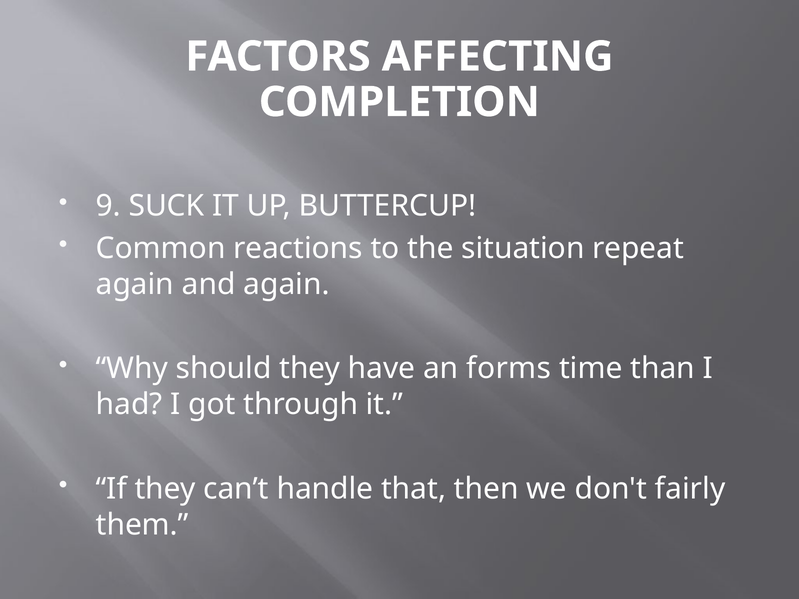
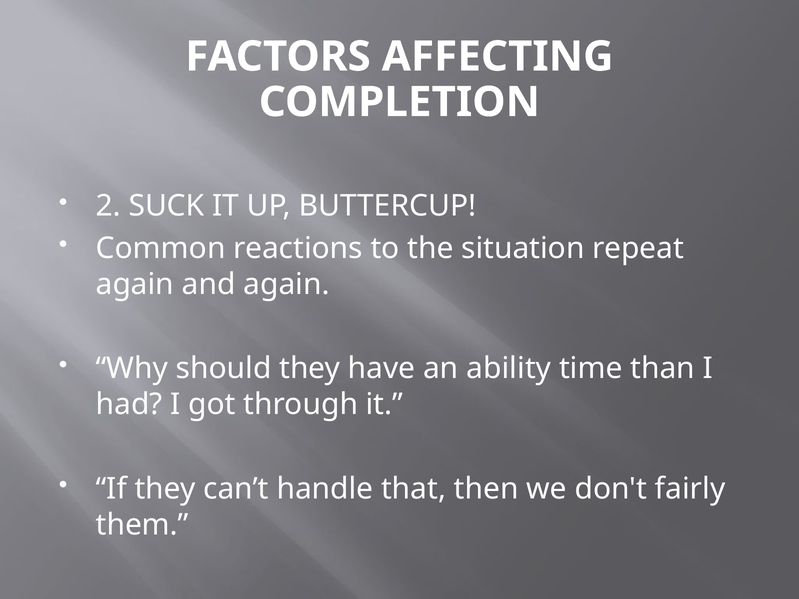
9: 9 -> 2
forms: forms -> ability
